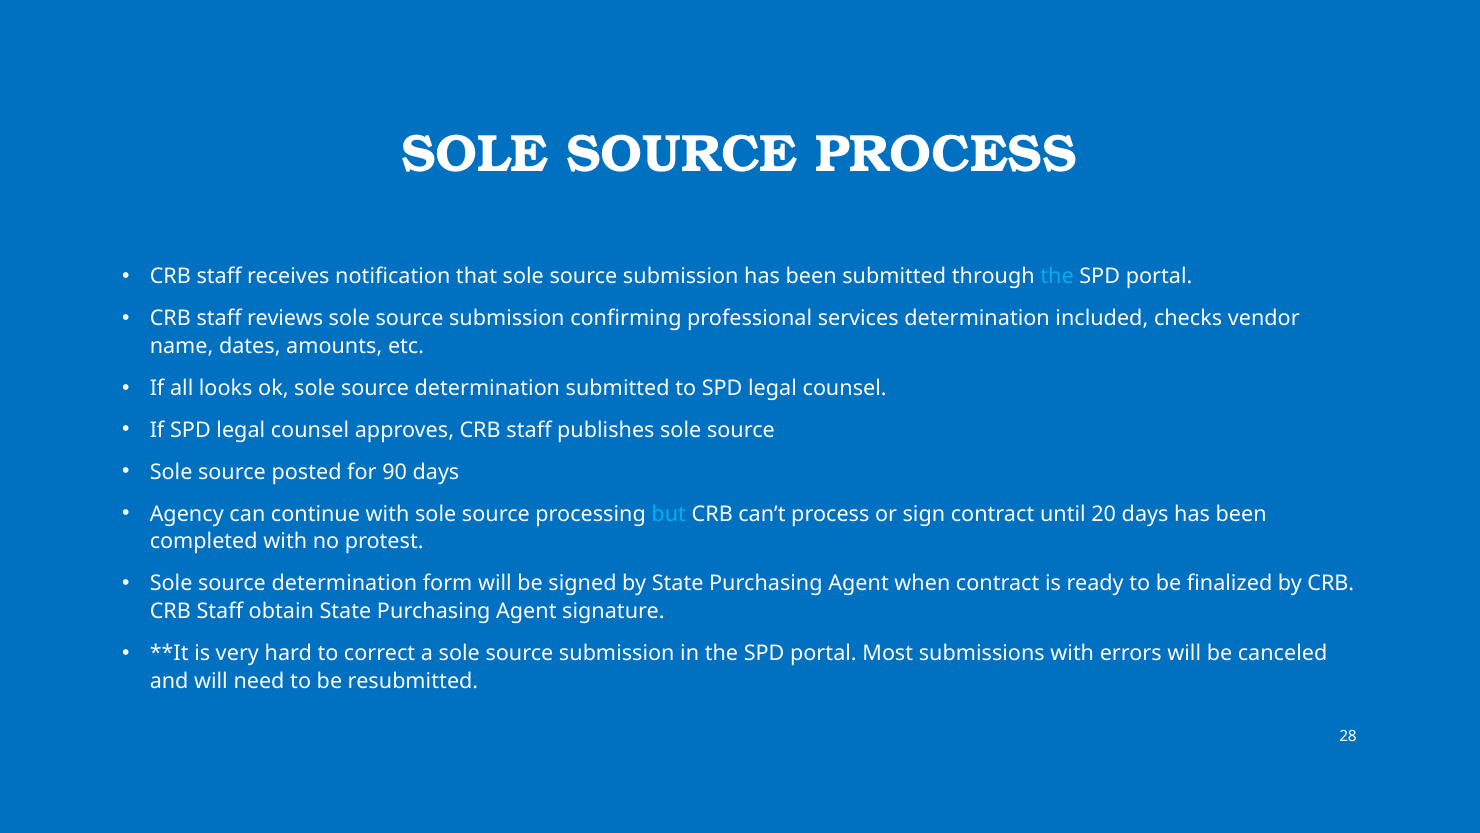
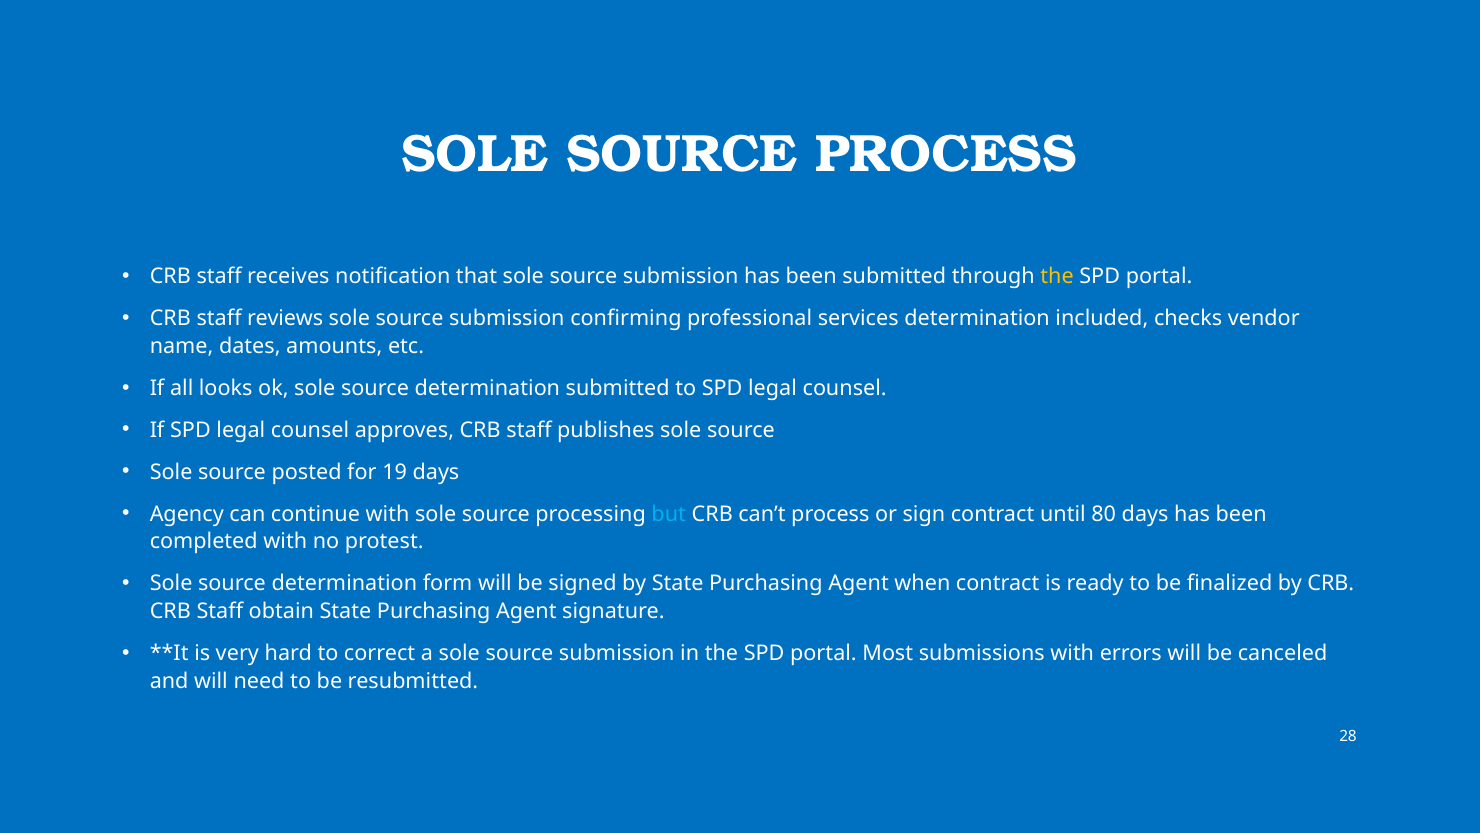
the at (1057, 276) colour: light blue -> yellow
90: 90 -> 19
20: 20 -> 80
